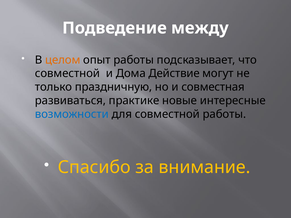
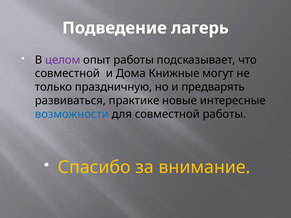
между: между -> лагерь
целом colour: orange -> purple
Действие: Действие -> Книжные
совместная: совместная -> предварять
